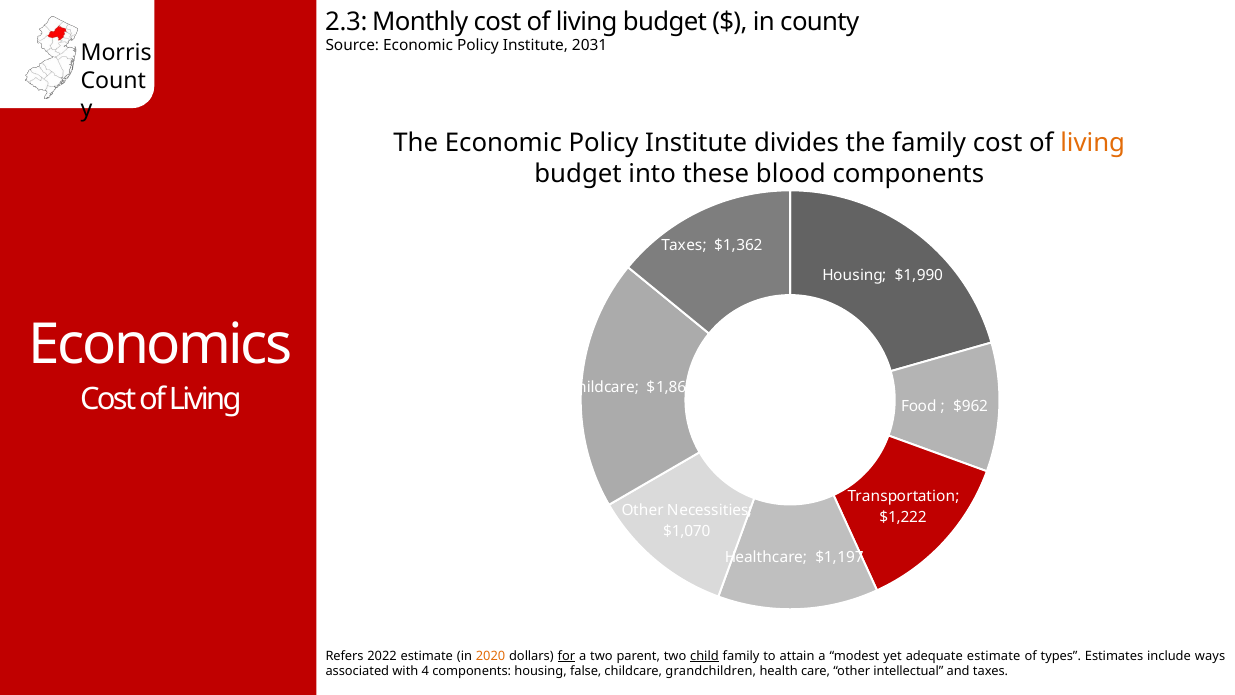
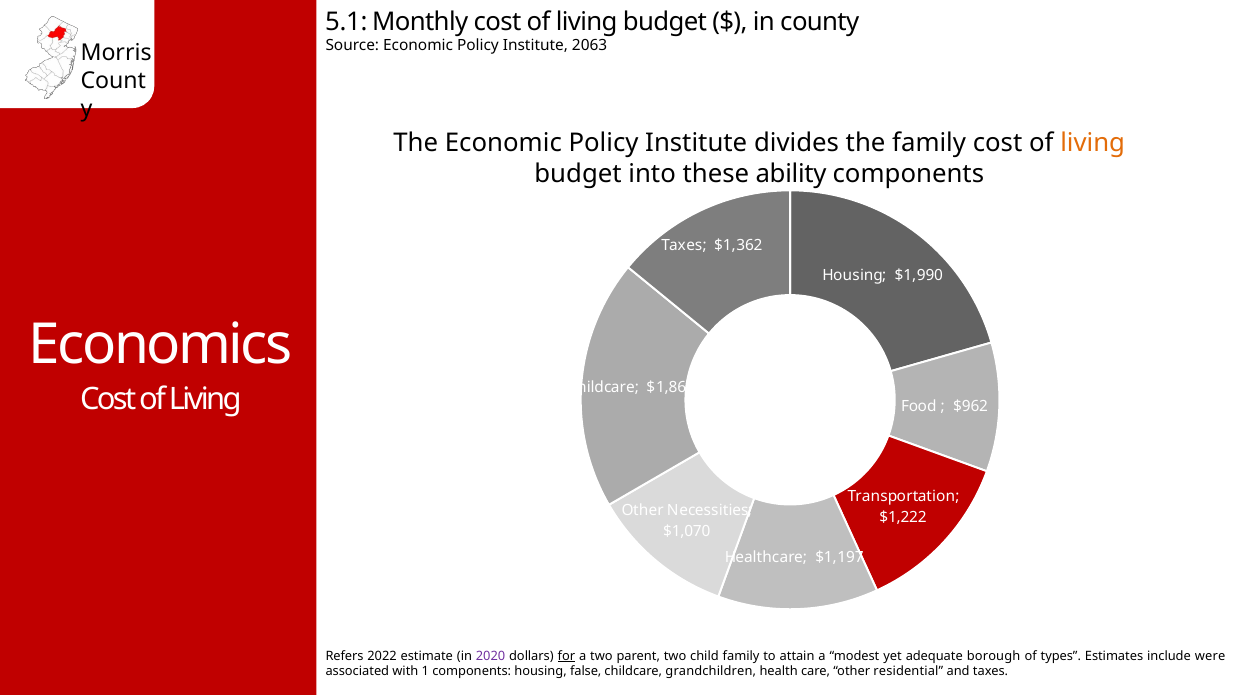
2.3: 2.3 -> 5.1
2031: 2031 -> 2063
blood: blood -> ability
2020 colour: orange -> purple
child underline: present -> none
adequate estimate: estimate -> borough
ways: ways -> were
4: 4 -> 1
intellectual: intellectual -> residential
